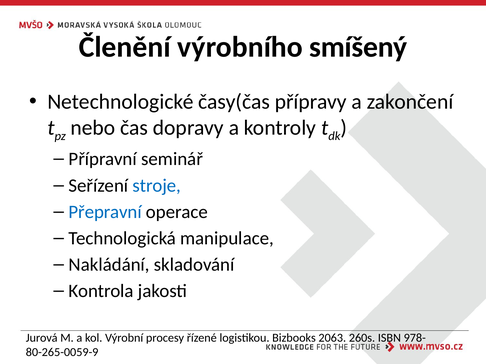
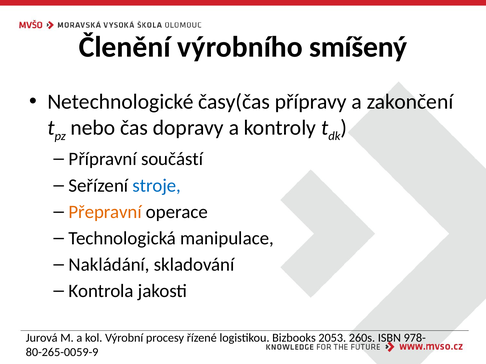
seminář: seminář -> součástí
Přepravní colour: blue -> orange
2063: 2063 -> 2053
